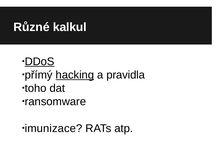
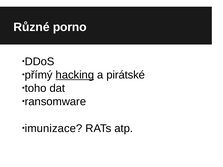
kalkul: kalkul -> porno
DDoS underline: present -> none
pravidla: pravidla -> pirátské
